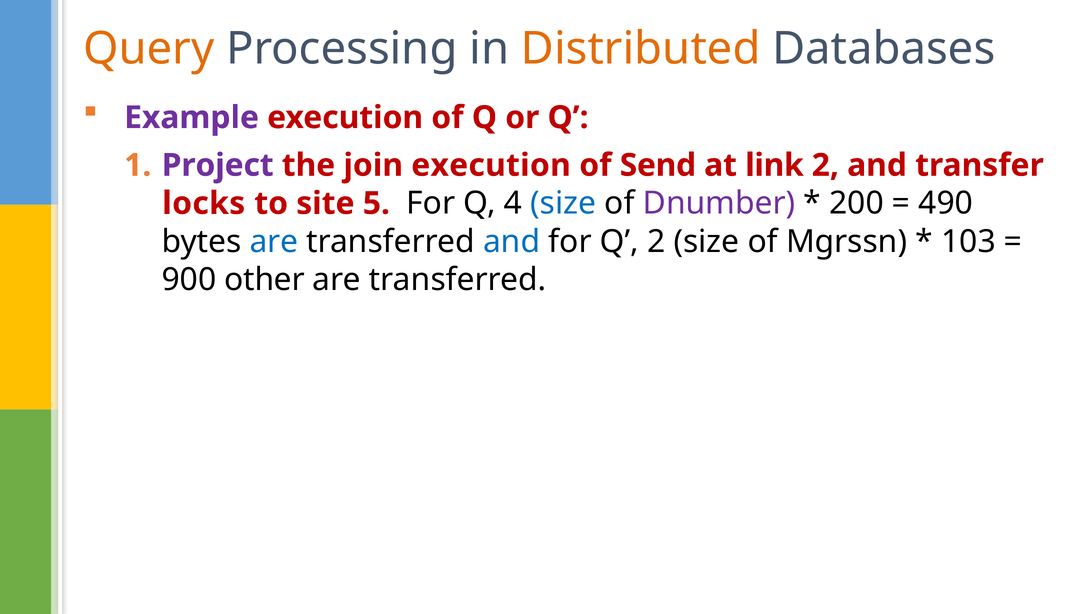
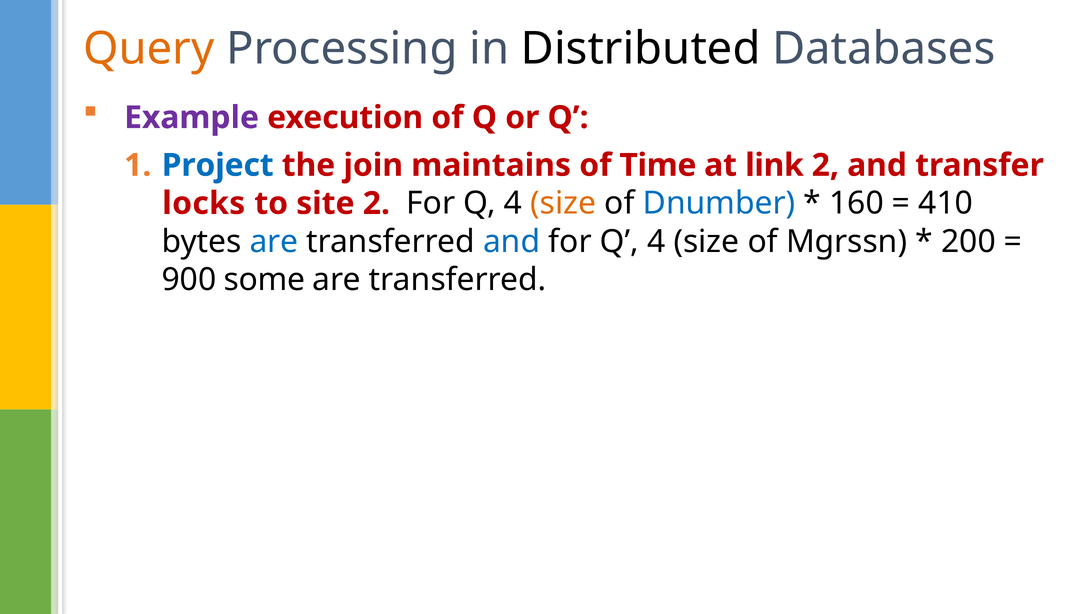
Distributed colour: orange -> black
Project colour: purple -> blue
join execution: execution -> maintains
Send: Send -> Time
site 5: 5 -> 2
size at (563, 203) colour: blue -> orange
Dnumber colour: purple -> blue
200: 200 -> 160
490: 490 -> 410
2 at (656, 242): 2 -> 4
103: 103 -> 200
other: other -> some
